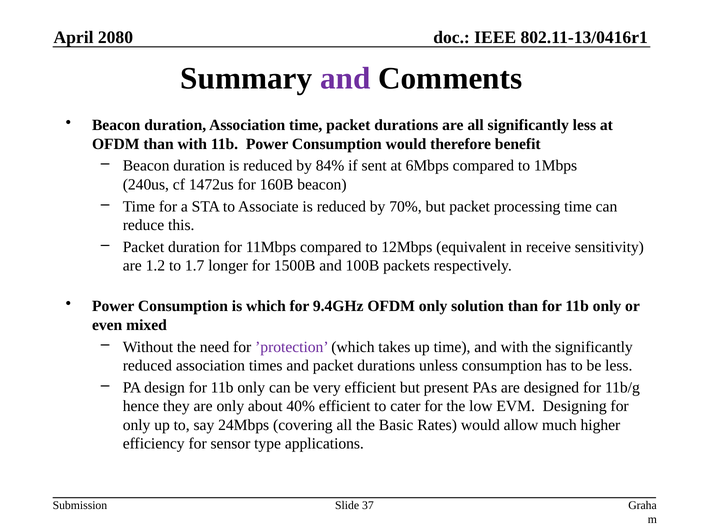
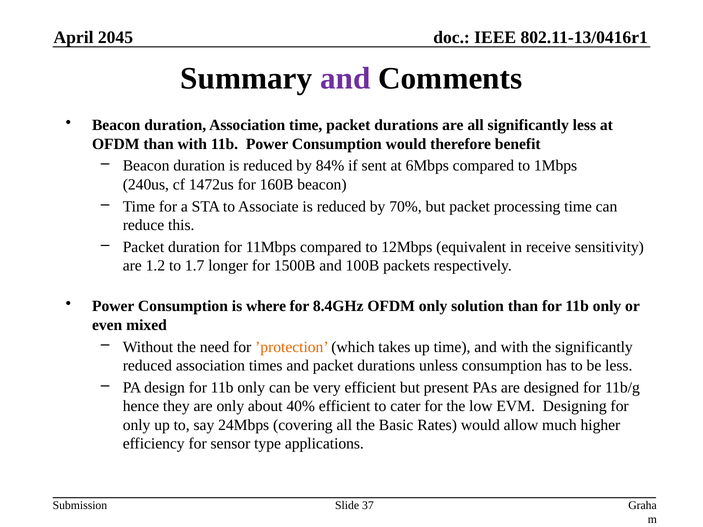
2080: 2080 -> 2045
is which: which -> where
9.4GHz: 9.4GHz -> 8.4GHz
’protection colour: purple -> orange
